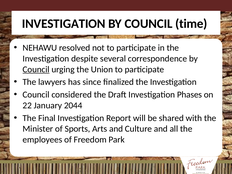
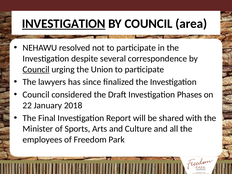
INVESTIGATION at (64, 24) underline: none -> present
time: time -> area
2044: 2044 -> 2018
